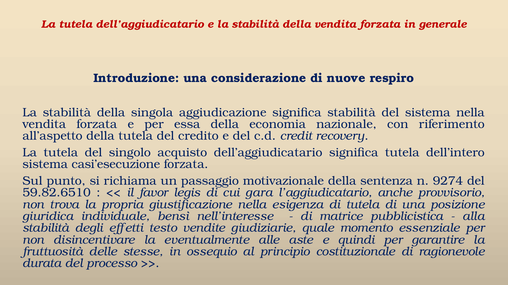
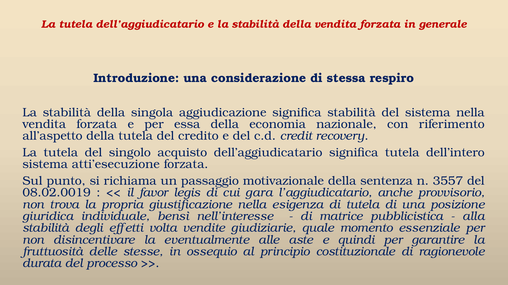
nuove: nuove -> stessa
casi’esecuzione: casi’esecuzione -> atti’esecuzione
9274: 9274 -> 3557
59.82.6510: 59.82.6510 -> 08.02.0019
testo: testo -> volta
